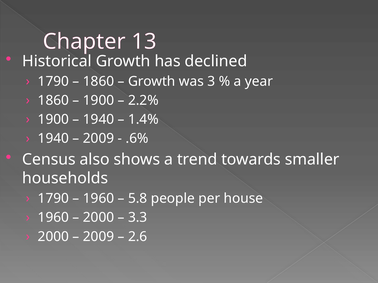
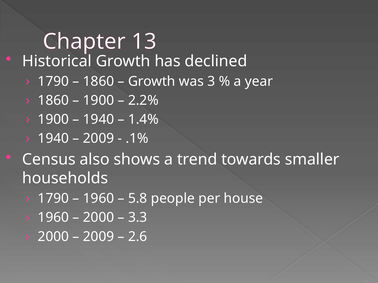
.6%: .6% -> .1%
